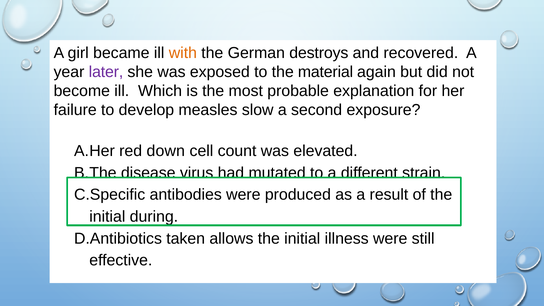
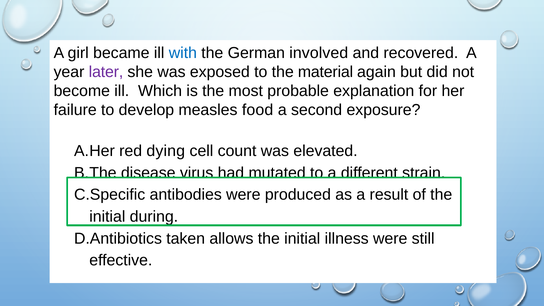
with colour: orange -> blue
destroys: destroys -> involved
slow: slow -> food
down: down -> dying
